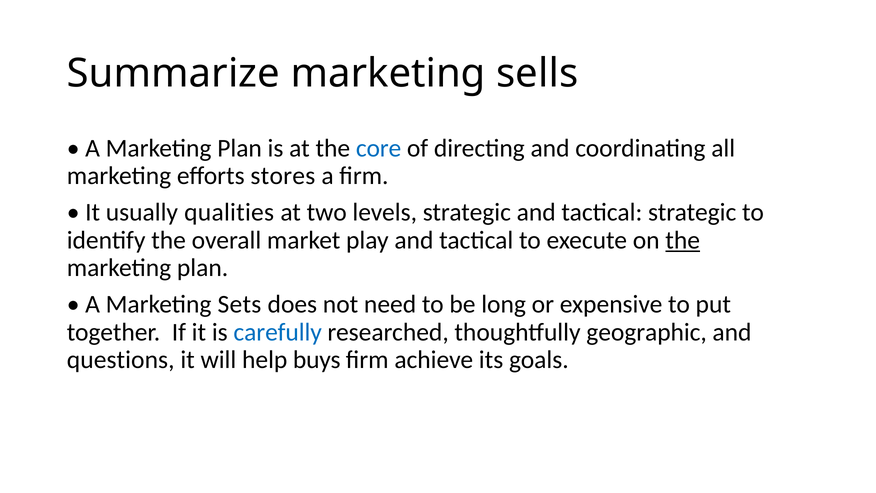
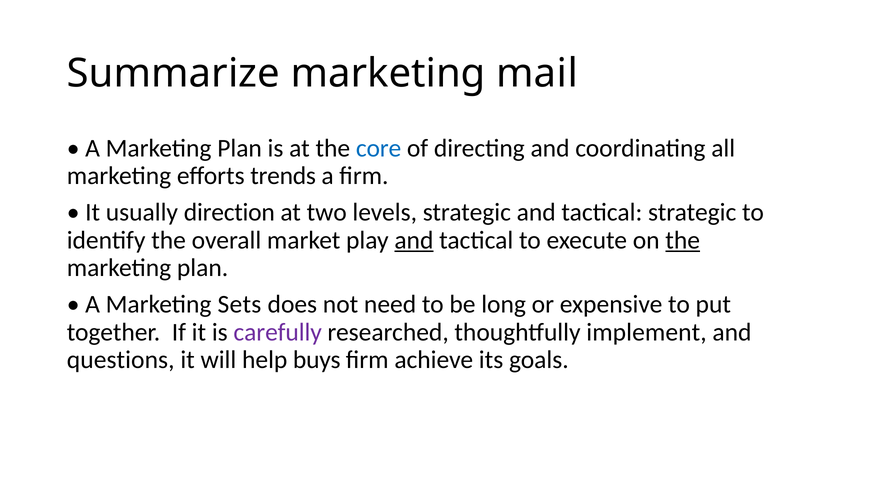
sells: sells -> mail
stores: stores -> trends
qualities: qualities -> direction
and at (414, 240) underline: none -> present
carefully colour: blue -> purple
geographic: geographic -> implement
